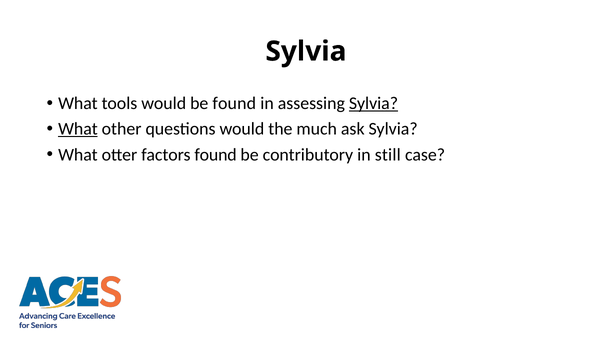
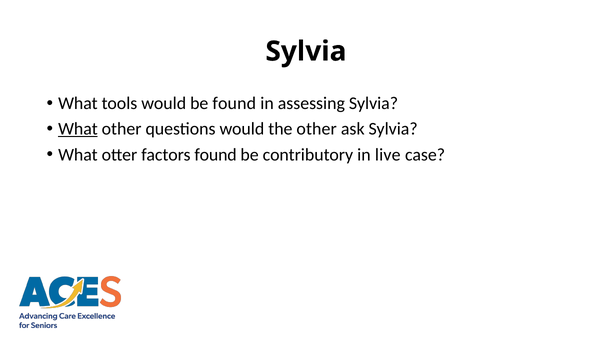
Sylvia at (373, 103) underline: present -> none
the much: much -> other
still: still -> live
